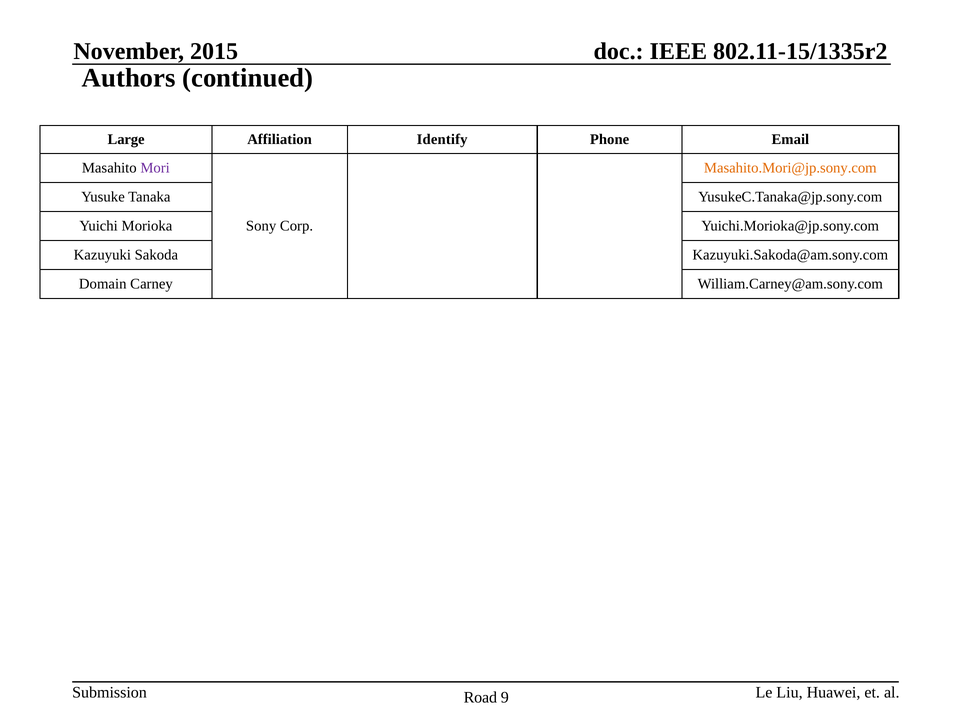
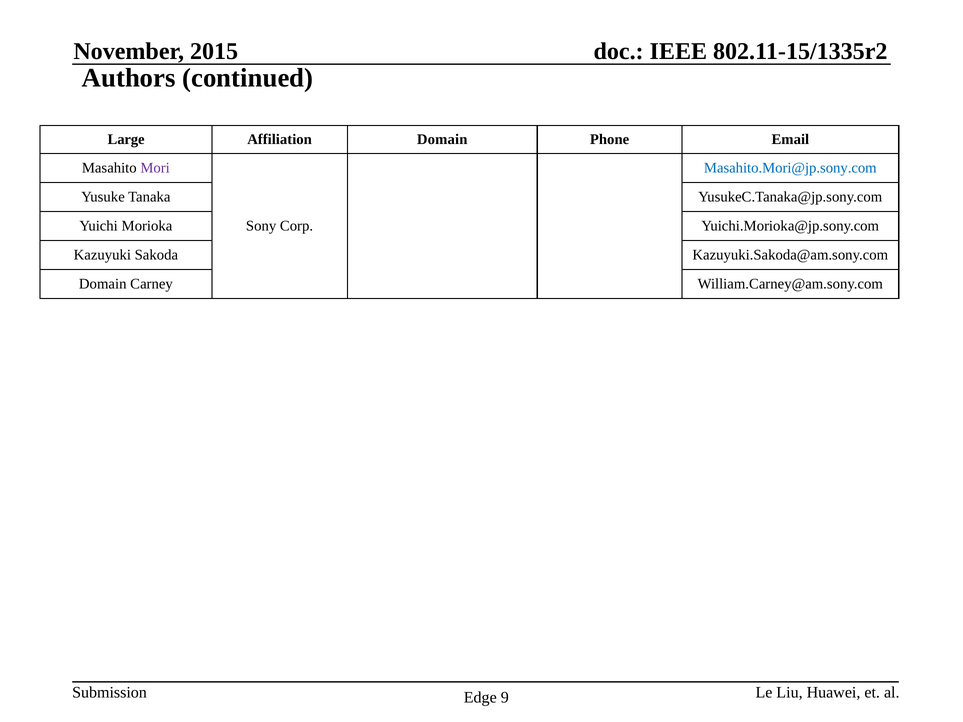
Affiliation Identify: Identify -> Domain
Masahito.Mori@jp.sony.com colour: orange -> blue
Road: Road -> Edge
